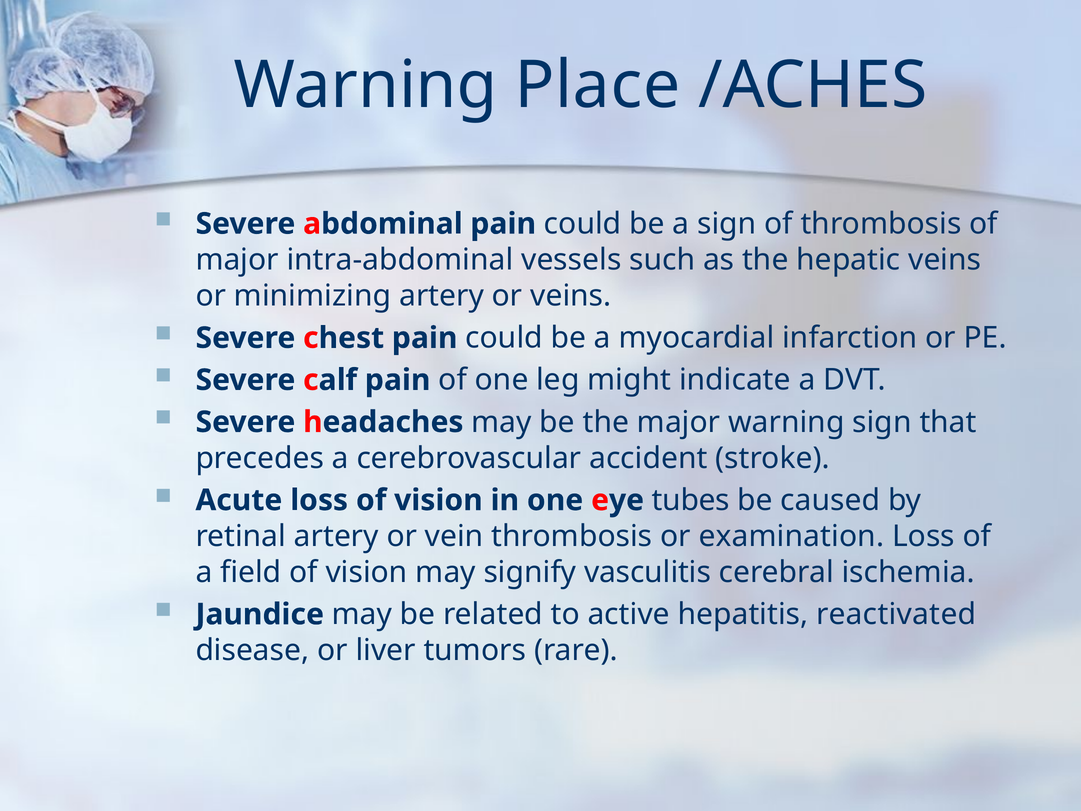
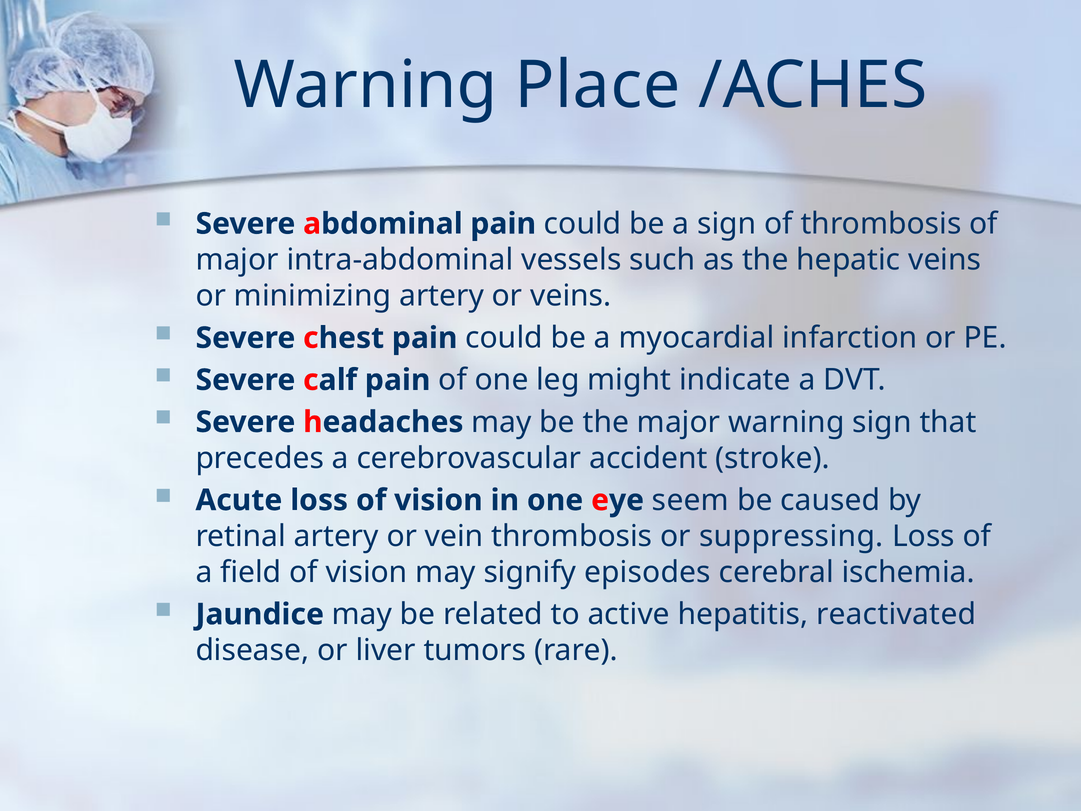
tubes: tubes -> seem
examination: examination -> suppressing
vasculitis: vasculitis -> episodes
